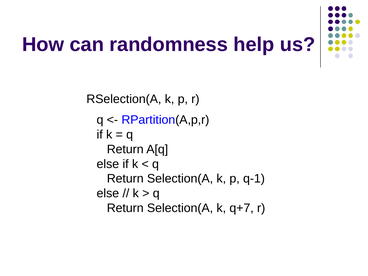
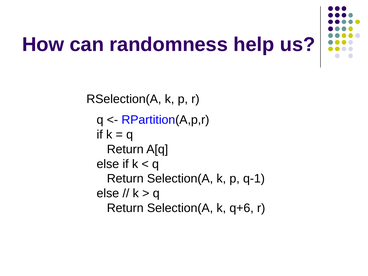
q+7: q+7 -> q+6
